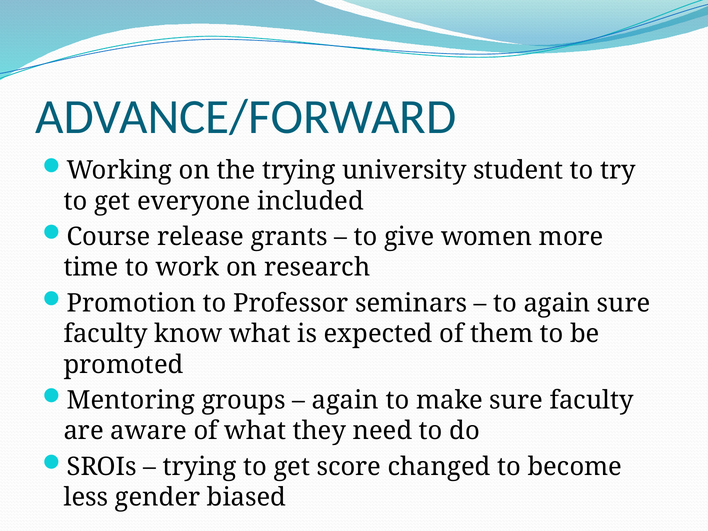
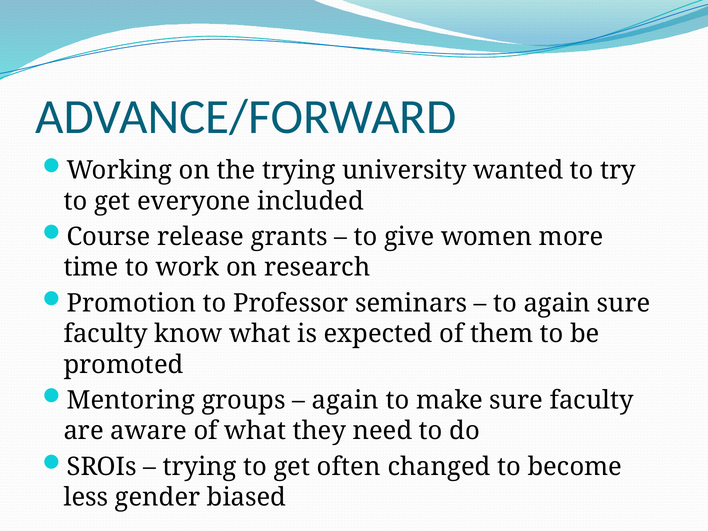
student: student -> wanted
score: score -> often
